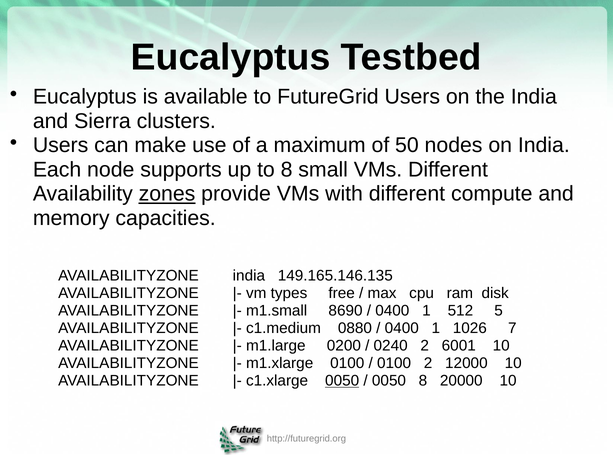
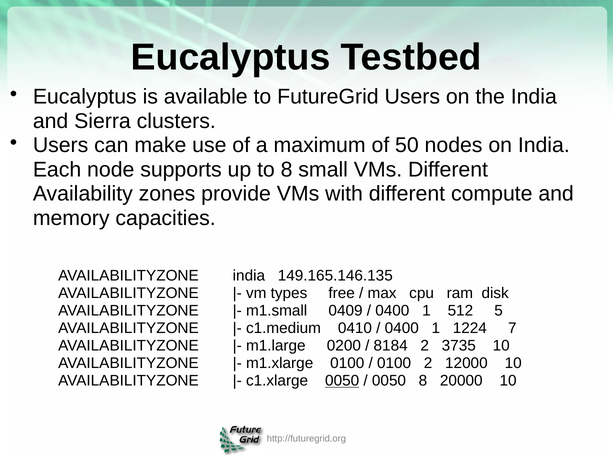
zones underline: present -> none
8690: 8690 -> 0409
0880: 0880 -> 0410
1026: 1026 -> 1224
0240: 0240 -> 8184
6001: 6001 -> 3735
